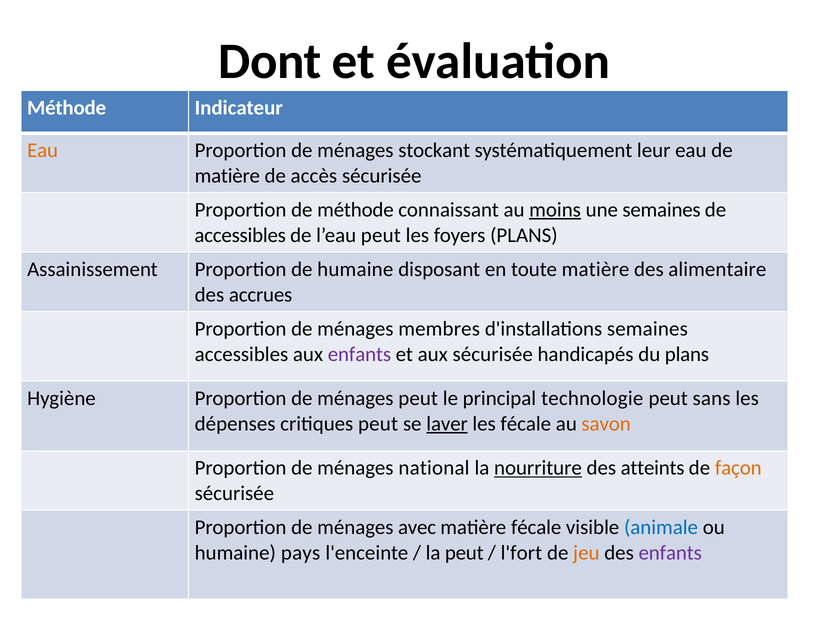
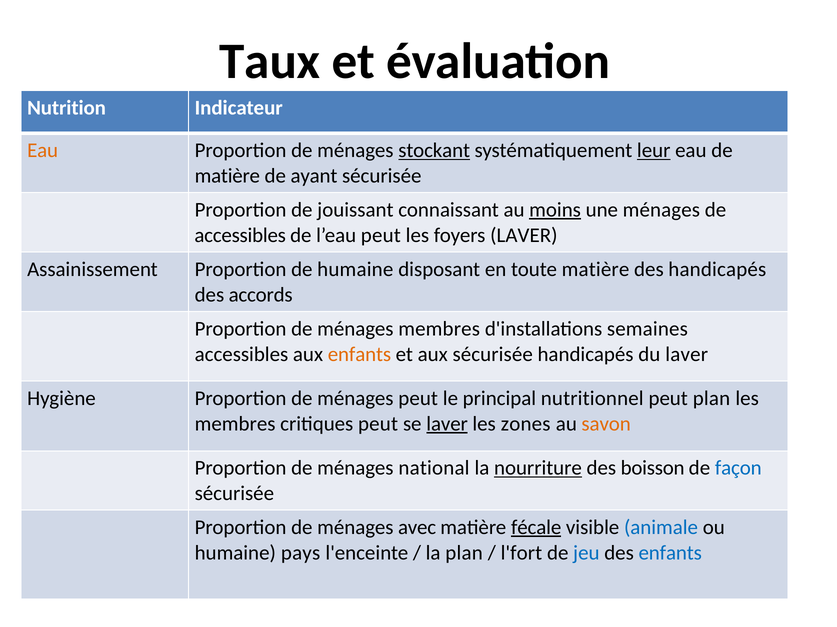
Dont: Dont -> Taux
Méthode at (67, 108): Méthode -> Nutrition
stockant underline: none -> present
leur underline: none -> present
accès: accès -> ayant
de méthode: méthode -> jouissant
une semaines: semaines -> ménages
foyers PLANS: PLANS -> LAVER
des alimentaire: alimentaire -> handicapés
accrues: accrues -> accords
enfants at (359, 355) colour: purple -> orange
du plans: plans -> laver
technologie: technologie -> nutritionnel
peut sans: sans -> plan
dépenses at (235, 424): dépenses -> membres
les fécale: fécale -> zones
atteints: atteints -> boisson
façon colour: orange -> blue
fécale at (536, 528) underline: none -> present
la peut: peut -> plan
jeu colour: orange -> blue
enfants at (670, 554) colour: purple -> blue
